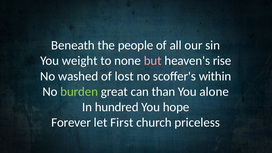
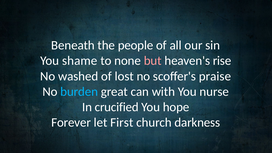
weight: weight -> shame
within: within -> praise
burden colour: light green -> light blue
than: than -> with
alone: alone -> nurse
hundred: hundred -> crucified
priceless: priceless -> darkness
